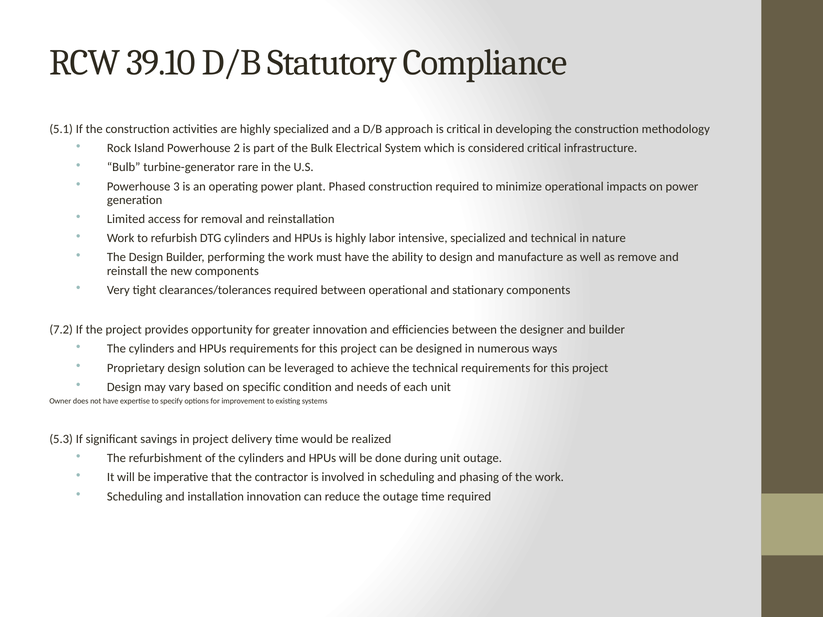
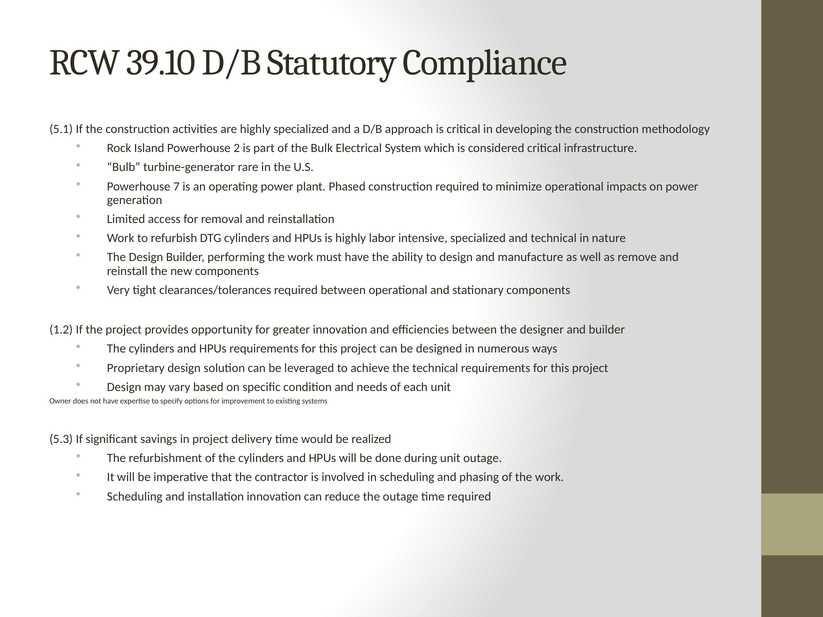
3: 3 -> 7
7.2: 7.2 -> 1.2
